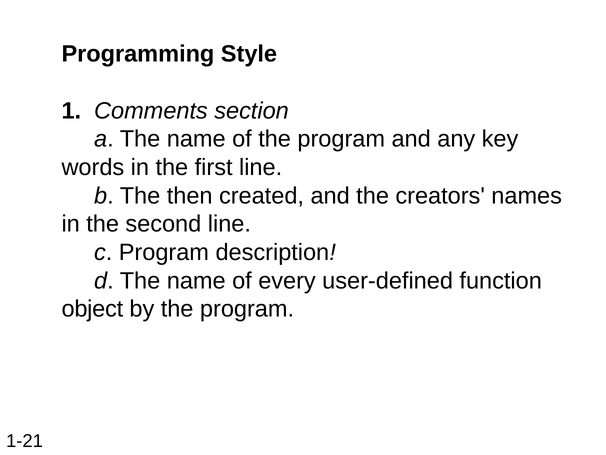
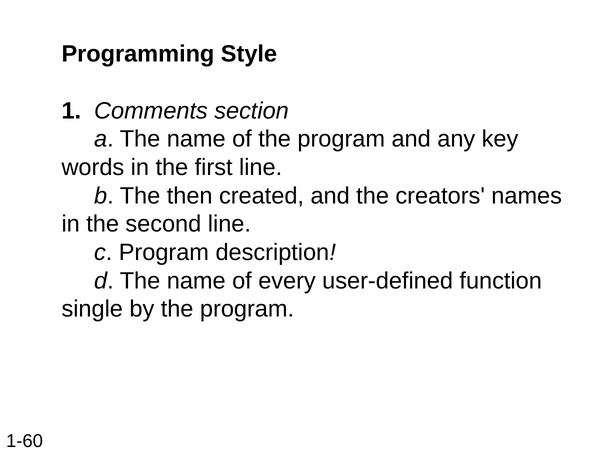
object: object -> single
1-21: 1-21 -> 1-60
